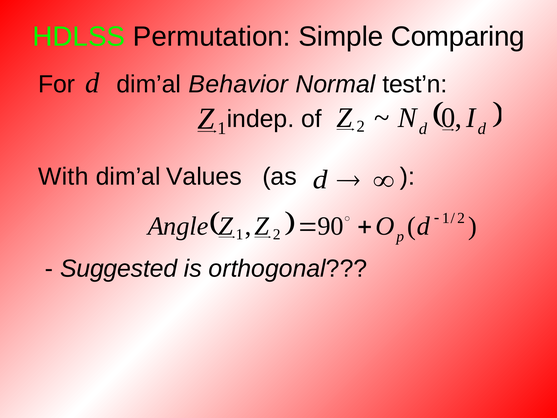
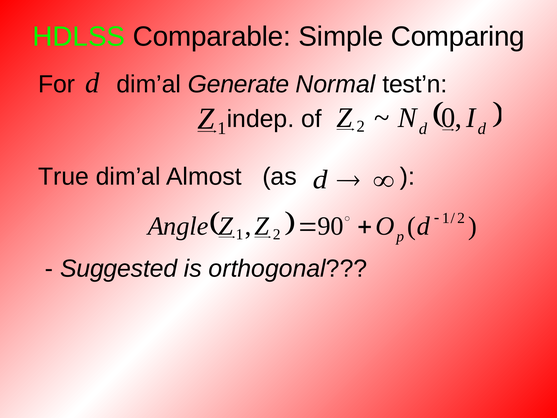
Permutation: Permutation -> Comparable
Behavior: Behavior -> Generate
With: With -> True
Values: Values -> Almost
